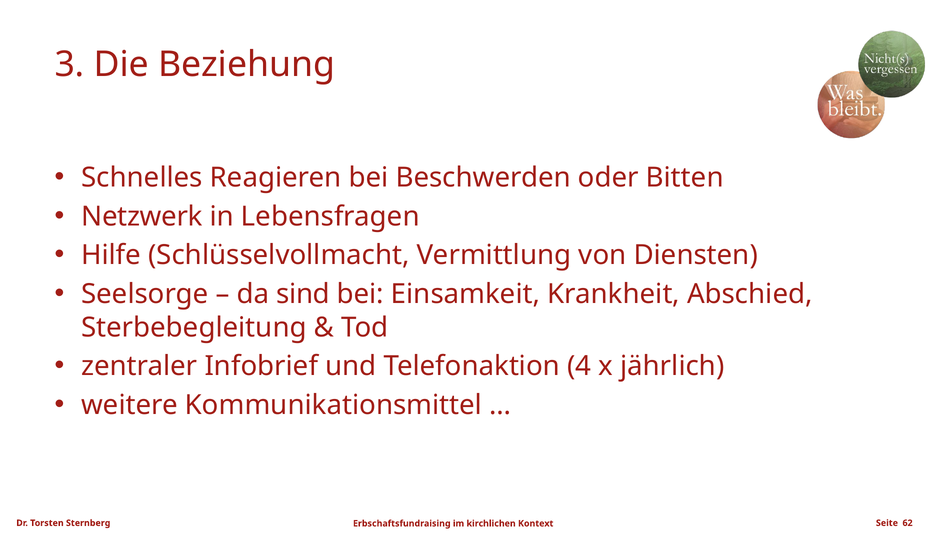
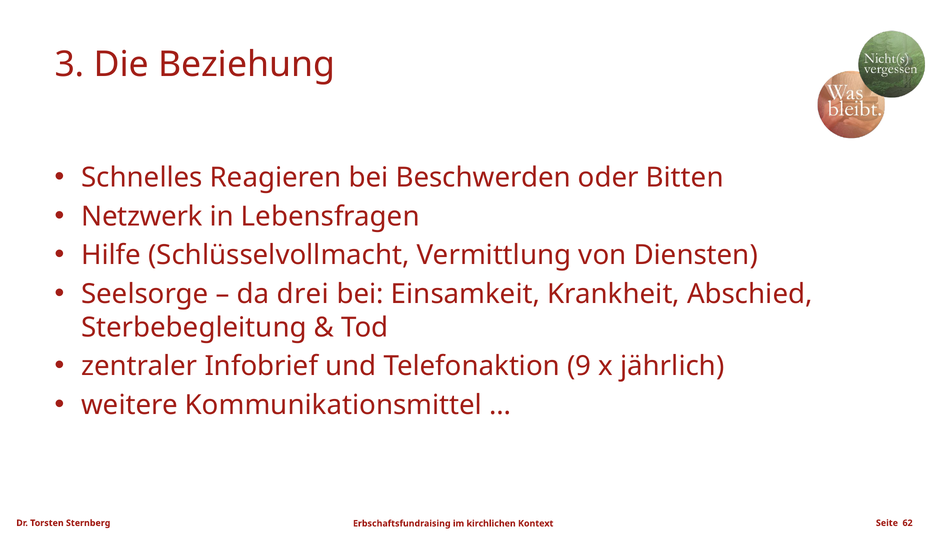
sind: sind -> drei
4: 4 -> 9
